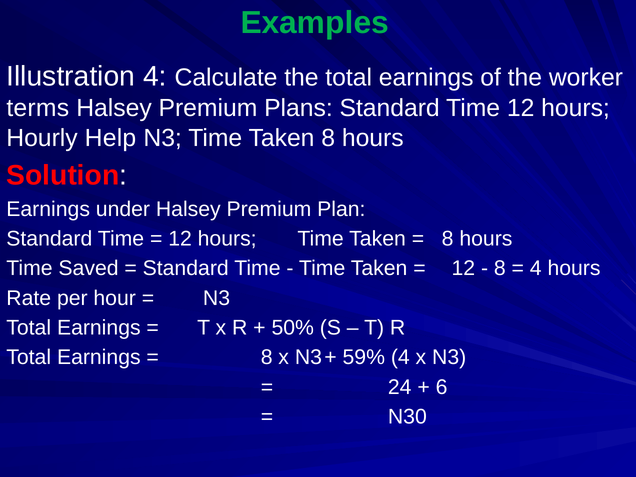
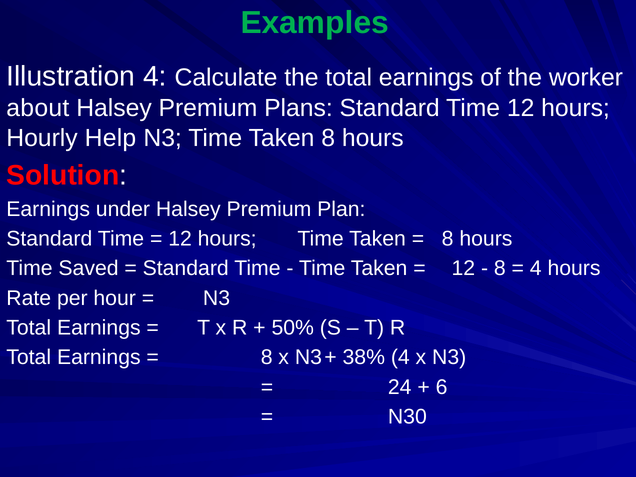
terms: terms -> about
59%: 59% -> 38%
